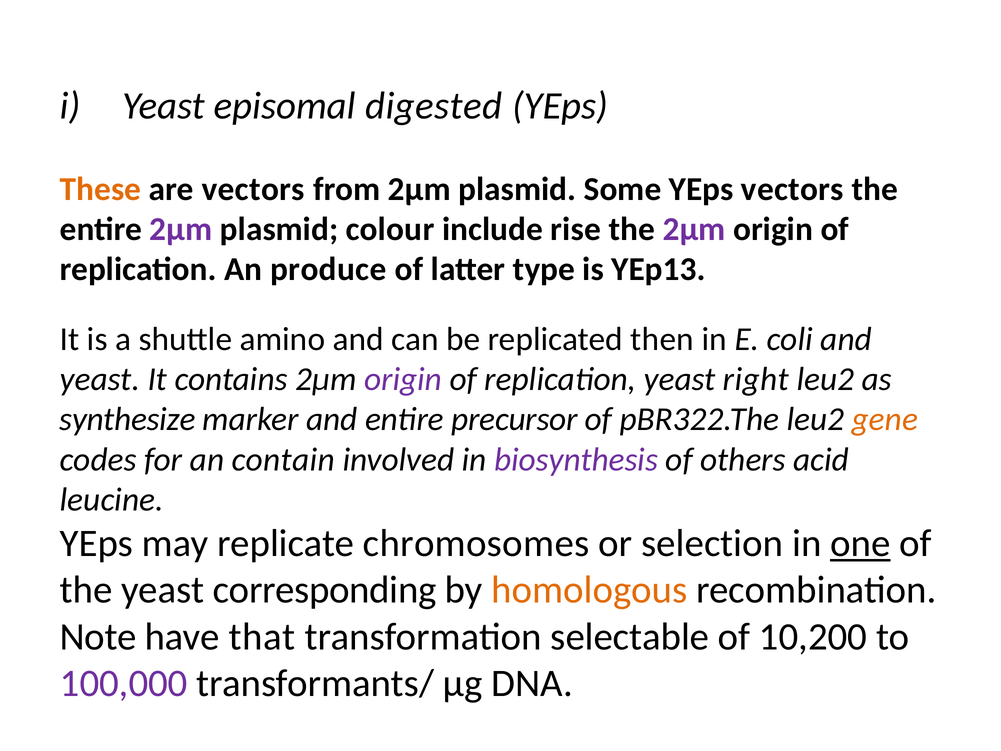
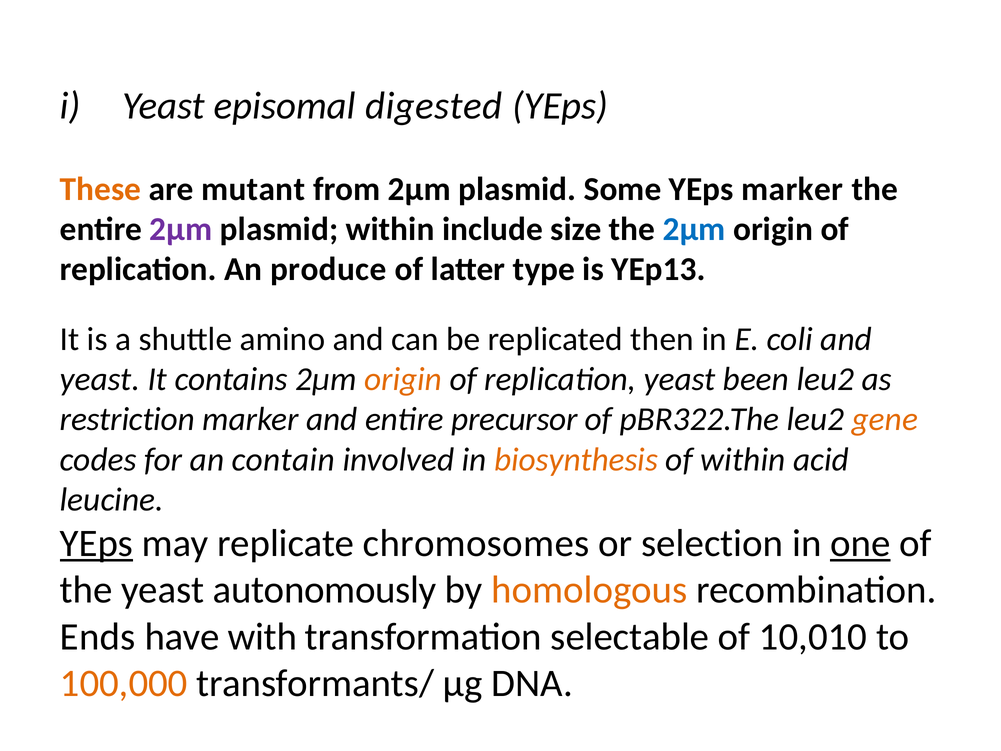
are vectors: vectors -> mutant
YEps vectors: vectors -> marker
plasmid colour: colour -> within
rise: rise -> size
2μm at (694, 229) colour: purple -> blue
origin at (403, 379) colour: purple -> orange
right: right -> been
synthesize: synthesize -> restriction
biosynthesis colour: purple -> orange
of others: others -> within
YEps at (97, 543) underline: none -> present
corresponding: corresponding -> autonomously
Note: Note -> Ends
that: that -> with
10,200: 10,200 -> 10,010
100,000 colour: purple -> orange
